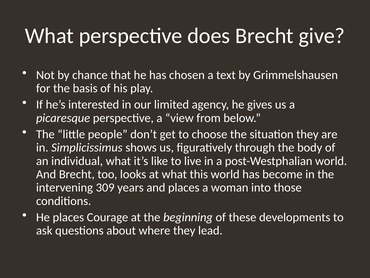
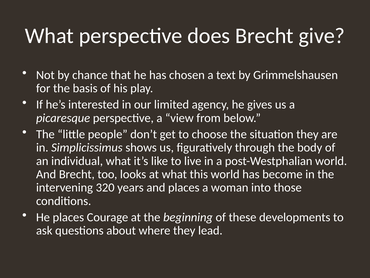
309: 309 -> 320
